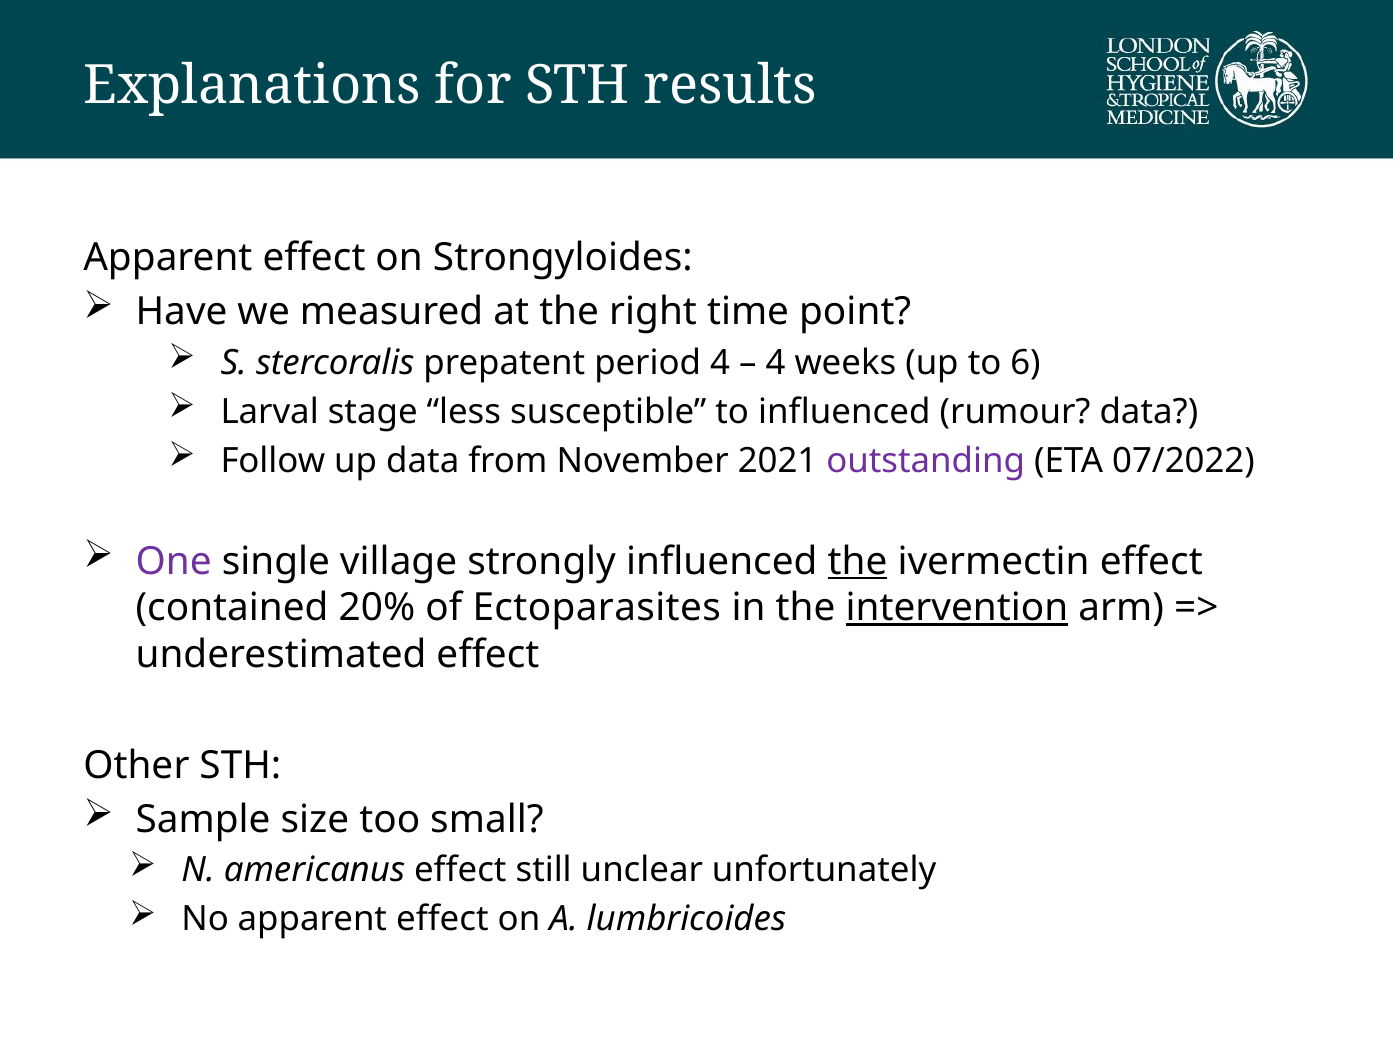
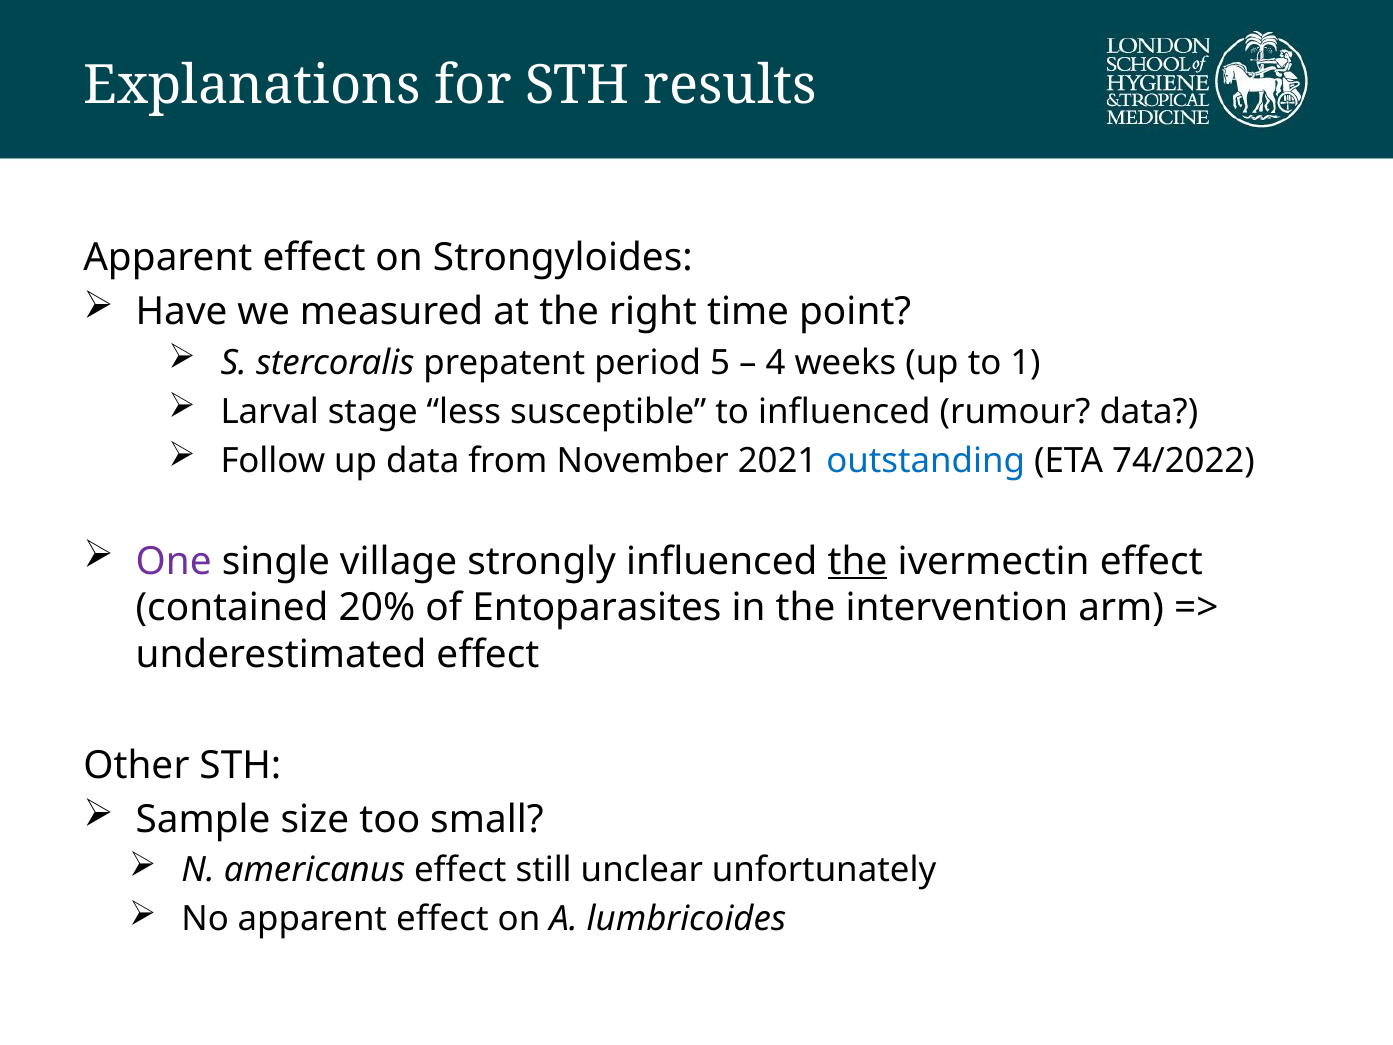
period 4: 4 -> 5
6: 6 -> 1
outstanding colour: purple -> blue
07/2022: 07/2022 -> 74/2022
Ectoparasites: Ectoparasites -> Entoparasites
intervention underline: present -> none
